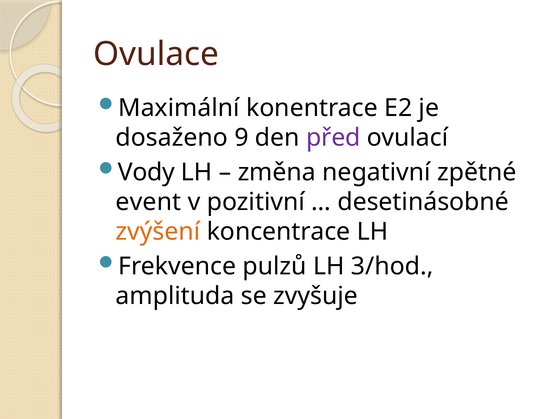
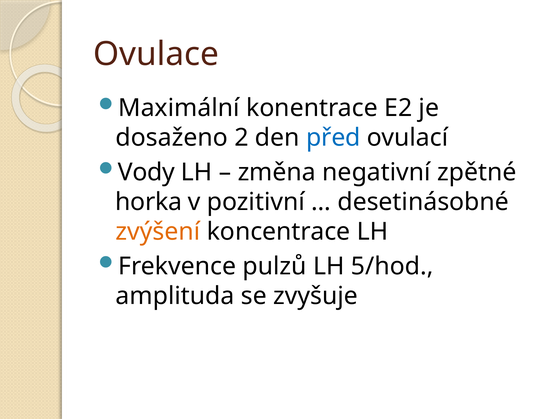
9: 9 -> 2
před colour: purple -> blue
event: event -> horka
3/hod: 3/hod -> 5/hod
